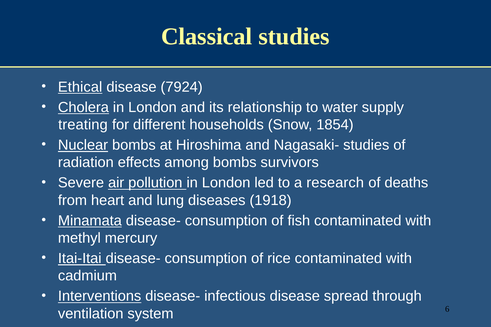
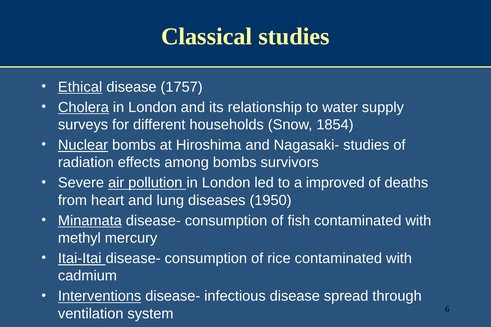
7924: 7924 -> 1757
treating: treating -> surveys
research: research -> improved
1918: 1918 -> 1950
